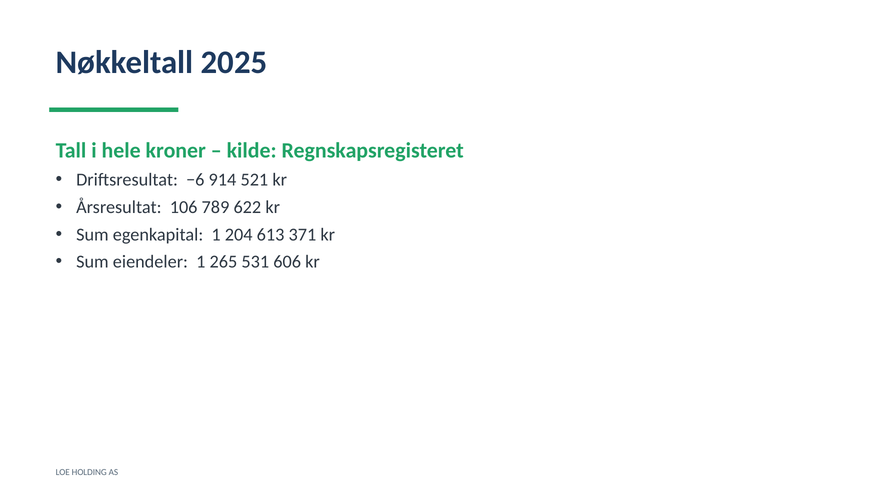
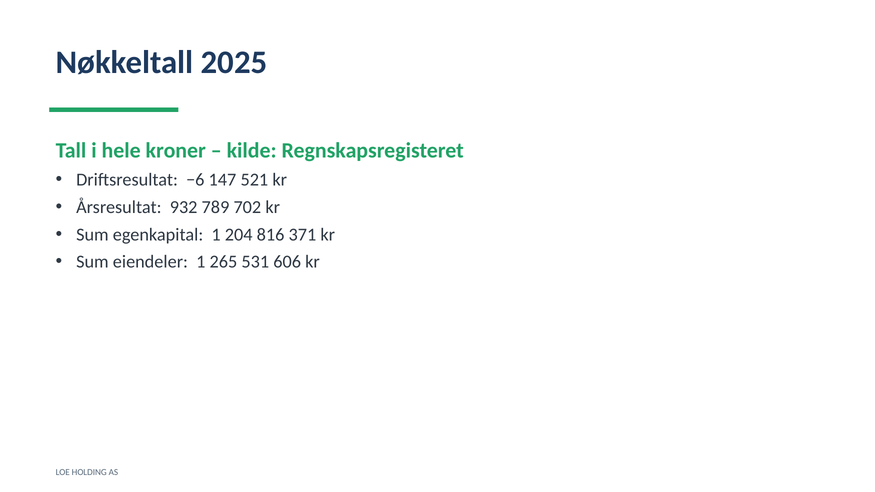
914: 914 -> 147
106: 106 -> 932
622: 622 -> 702
613: 613 -> 816
